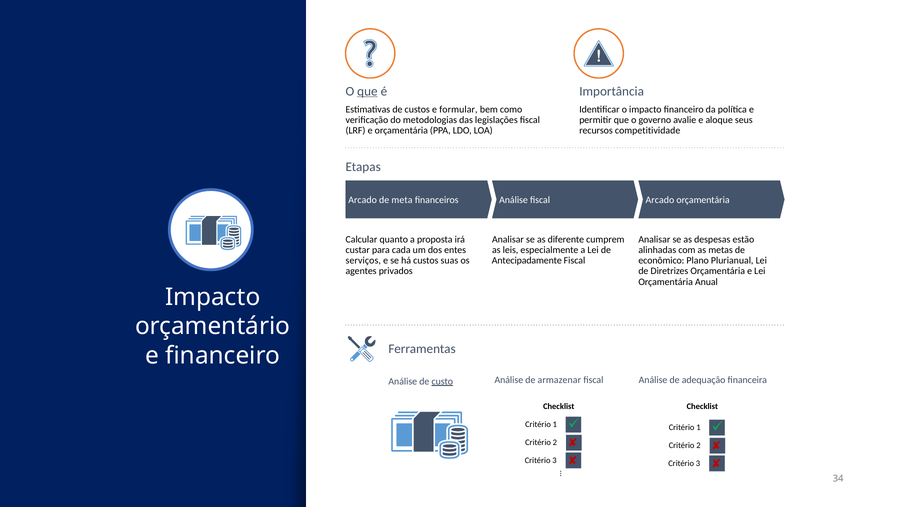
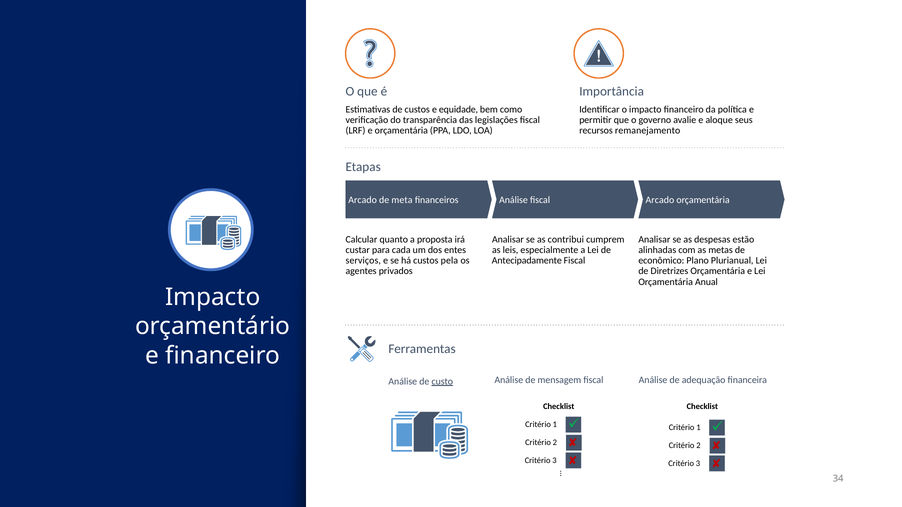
que at (367, 91) underline: present -> none
formular: formular -> equidade
metodologias: metodologias -> transparência
competitividade: competitividade -> remanejamento
diferente: diferente -> contribui
suas: suas -> pela
armazenar: armazenar -> mensagem
